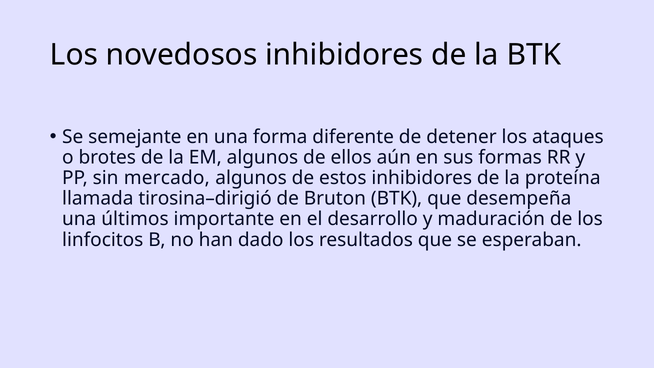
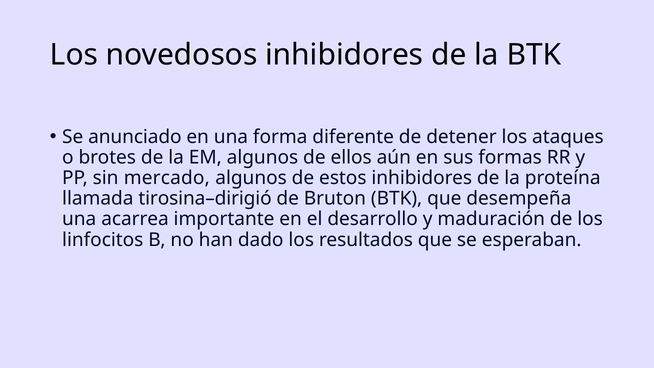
semejante: semejante -> anunciado
últimos: últimos -> acarrea
